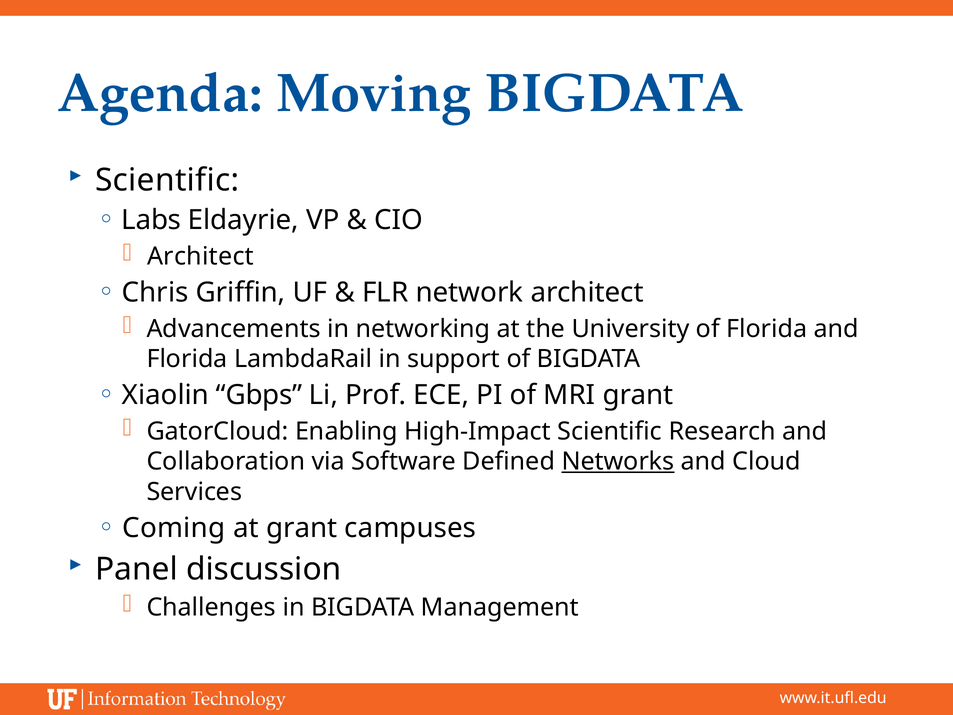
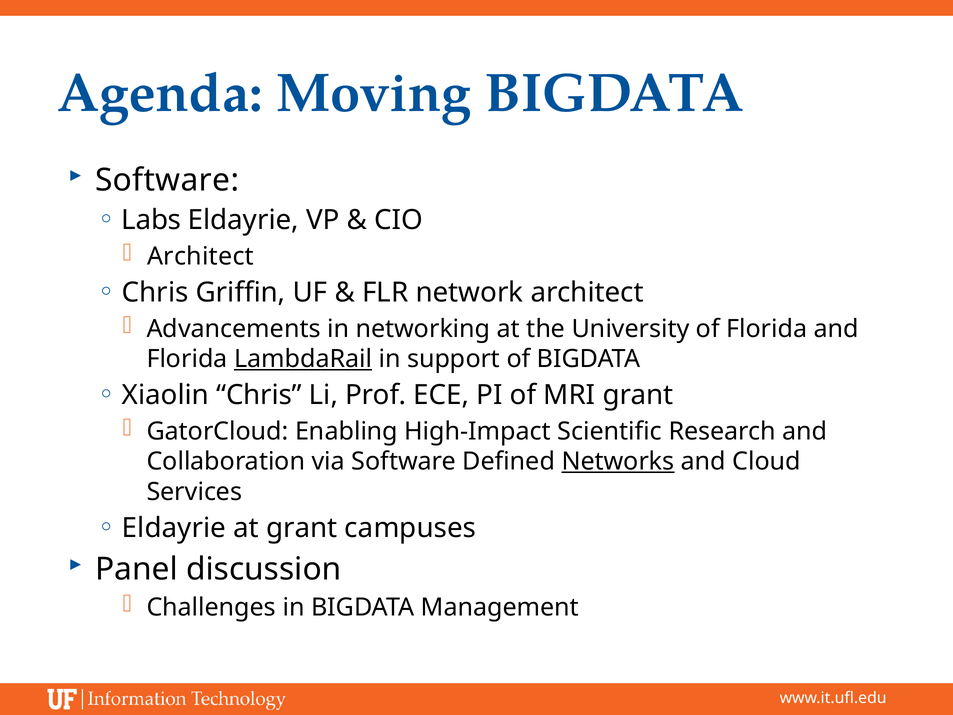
Scientific at (167, 180): Scientific -> Software
LambdaRail underline: none -> present
Xiaolin Gbps: Gbps -> Chris
Coming at (174, 528): Coming -> Eldayrie
